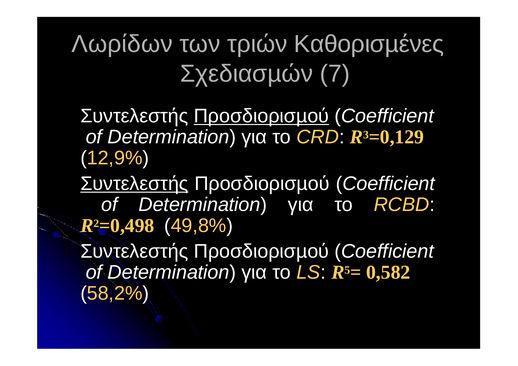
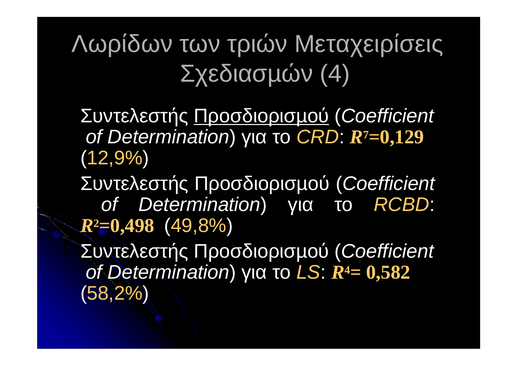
Καθορισµένες: Καθορισµένες -> Μεταχειρίσεις
Σχεδιασµών 7: 7 -> 4
3: 3 -> 7
Συντελεστής at (134, 184) underline: present -> none
5 at (347, 270): 5 -> 4
